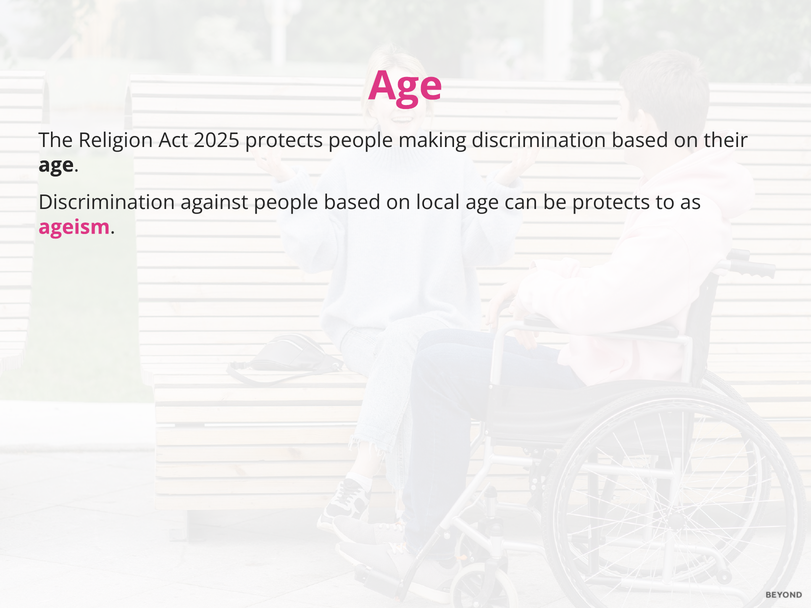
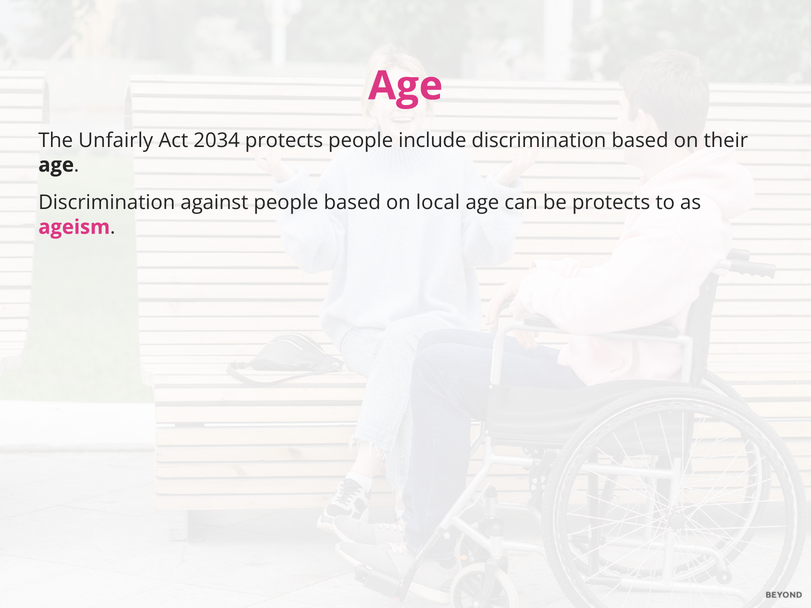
Religion: Religion -> Unfairly
2025: 2025 -> 2034
making: making -> include
